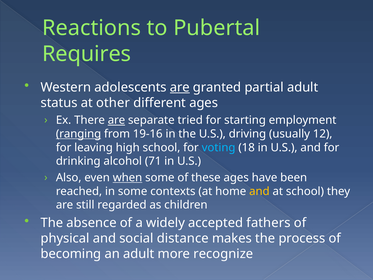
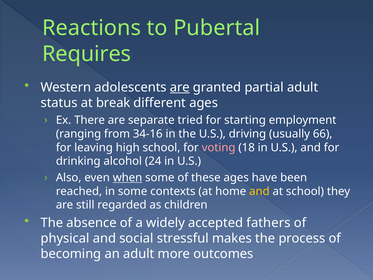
other: other -> break
are at (116, 120) underline: present -> none
ranging underline: present -> none
19-16: 19-16 -> 34-16
12: 12 -> 66
voting colour: light blue -> pink
71: 71 -> 24
distance: distance -> stressful
recognize: recognize -> outcomes
